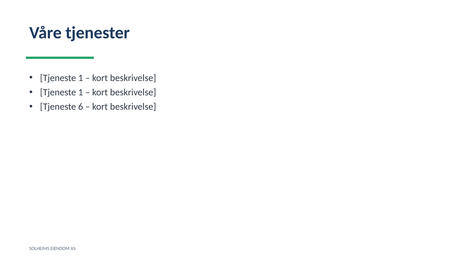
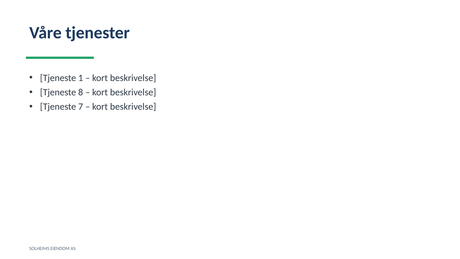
1 at (81, 92): 1 -> 8
6: 6 -> 7
